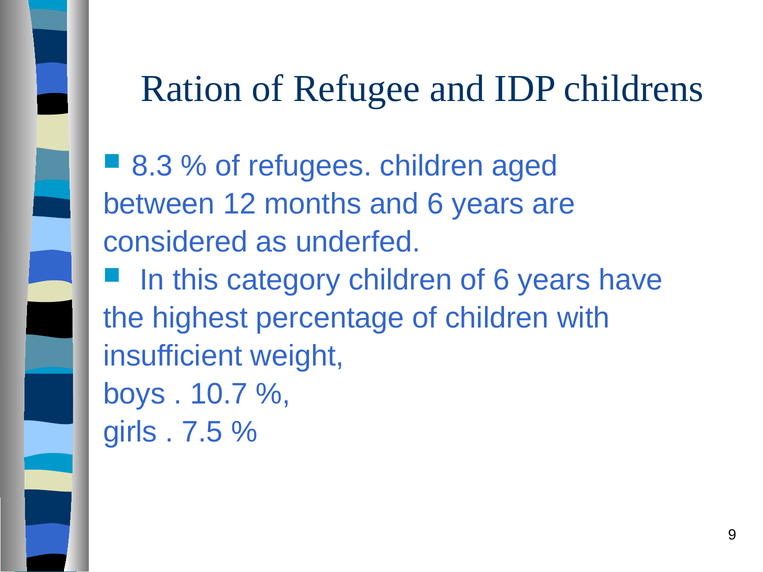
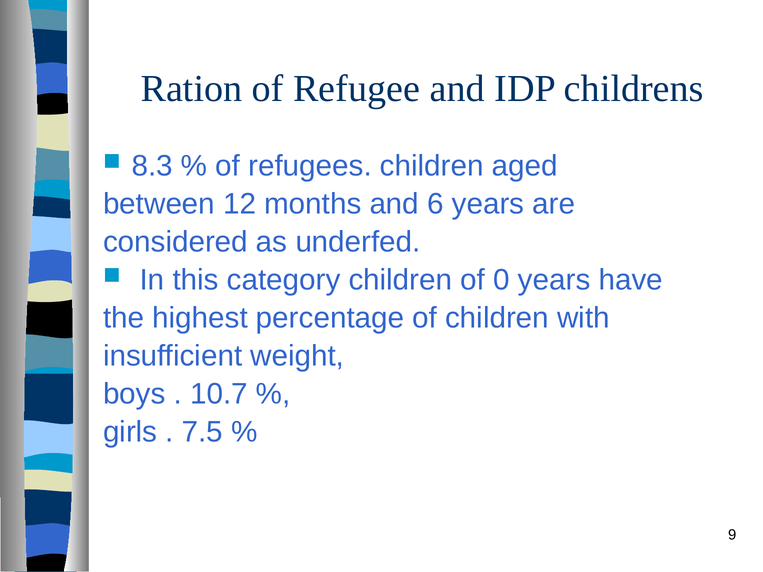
of 6: 6 -> 0
